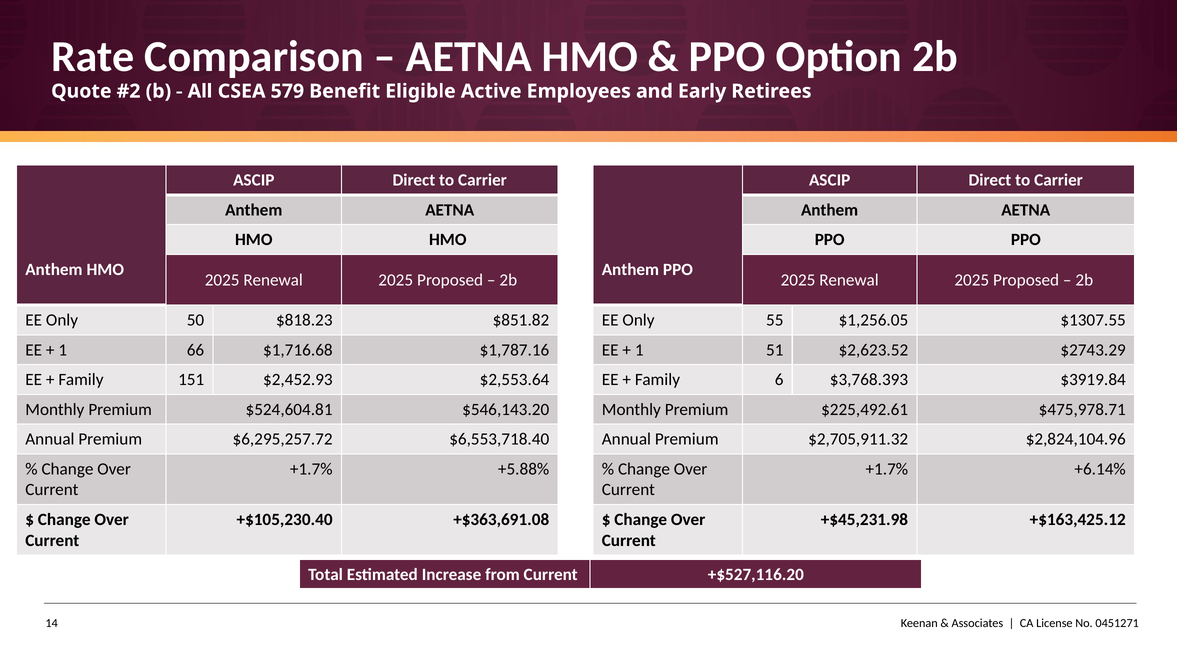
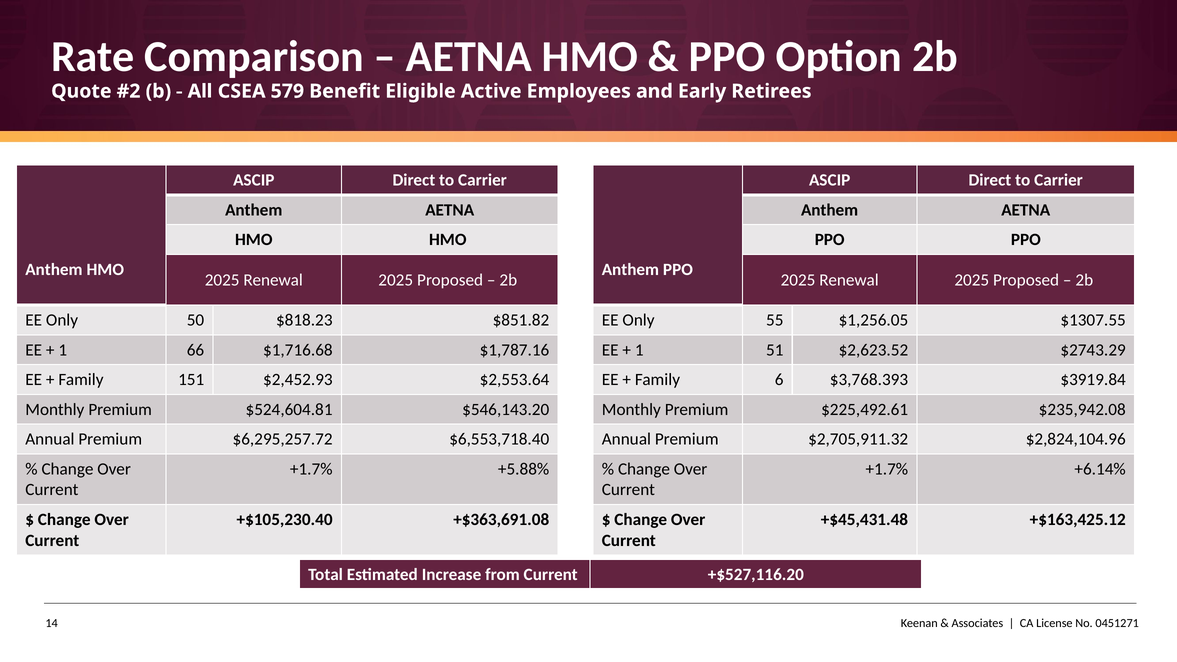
$475,978.71: $475,978.71 -> $235,942.08
+$45,231.98: +$45,231.98 -> +$45,431.48
